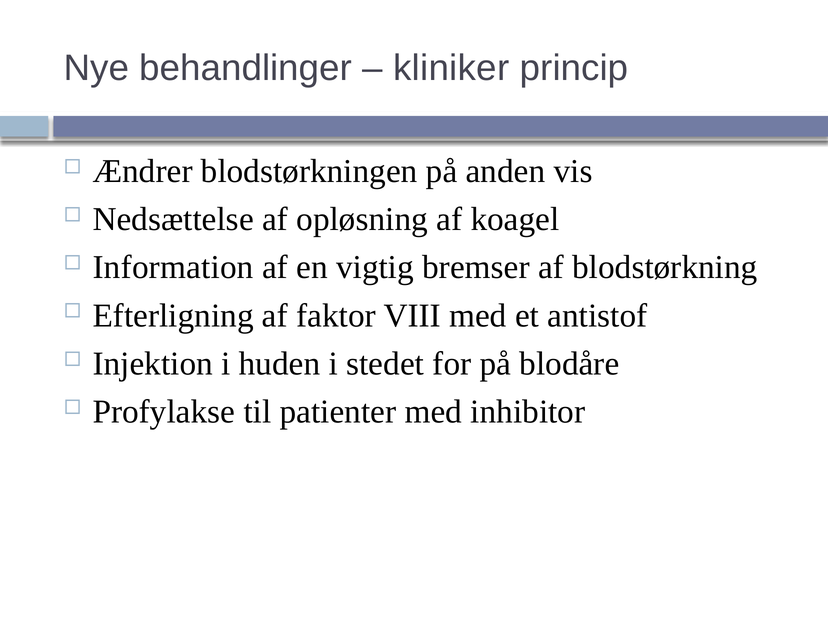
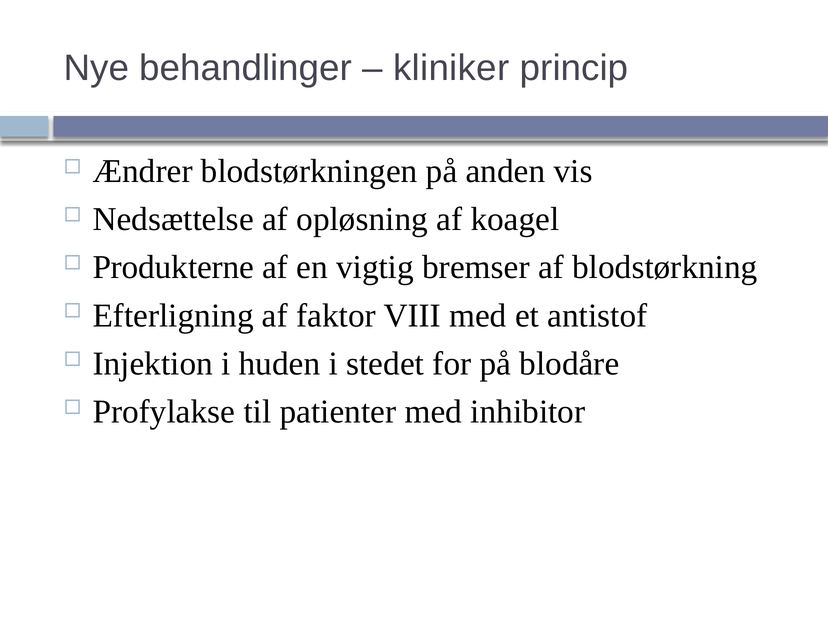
Information: Information -> Produkterne
